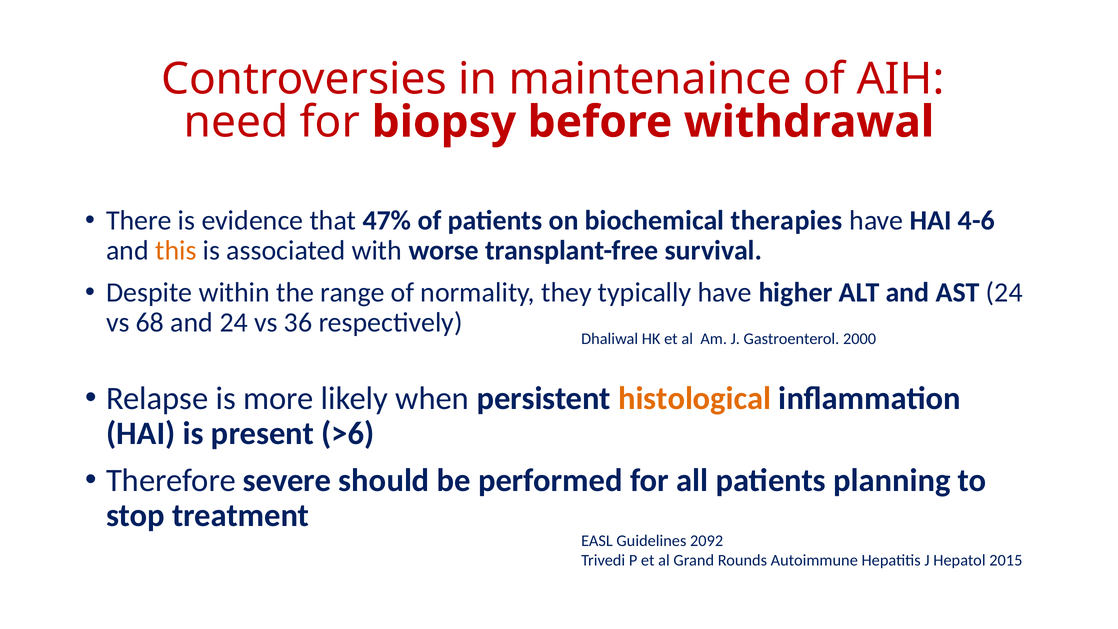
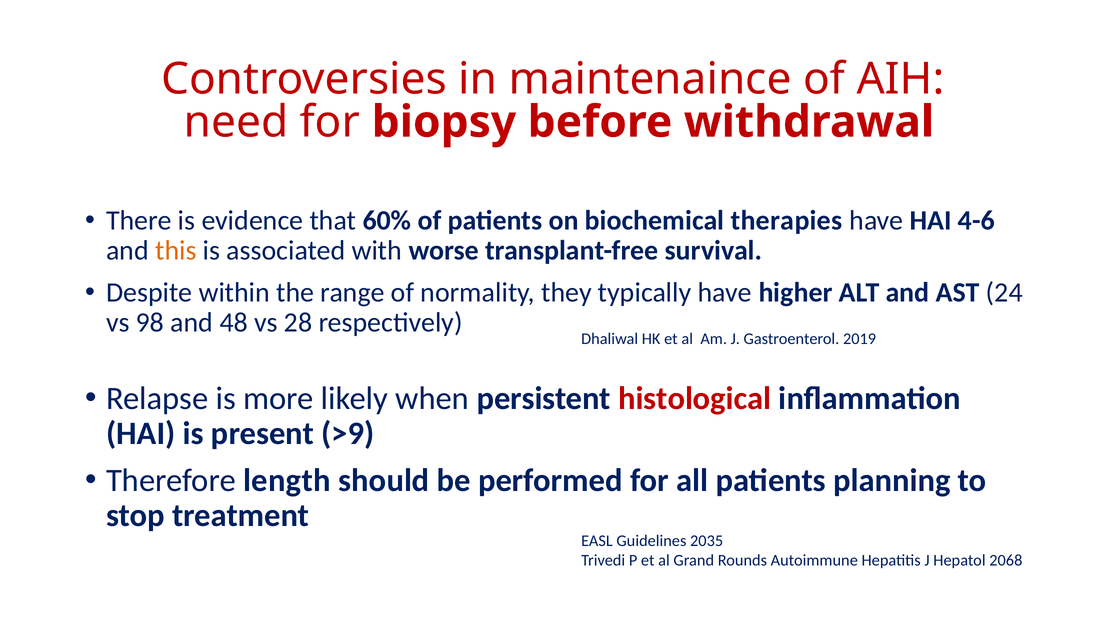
47%: 47% -> 60%
68: 68 -> 98
and 24: 24 -> 48
36: 36 -> 28
2000: 2000 -> 2019
histological colour: orange -> red
>6: >6 -> >9
severe: severe -> length
2092: 2092 -> 2035
2015: 2015 -> 2068
